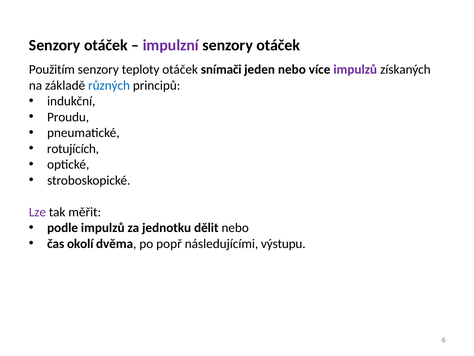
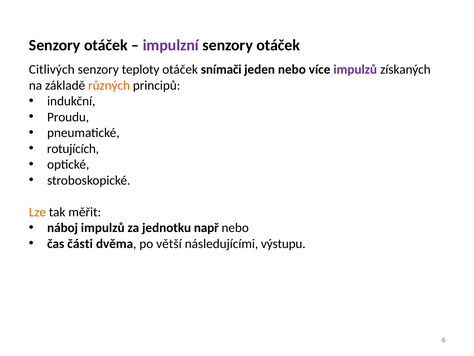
Použitím: Použitím -> Citlivých
různých colour: blue -> orange
Lze colour: purple -> orange
podle: podle -> náboj
dělit: dělit -> např
okolí: okolí -> části
popř: popř -> větší
